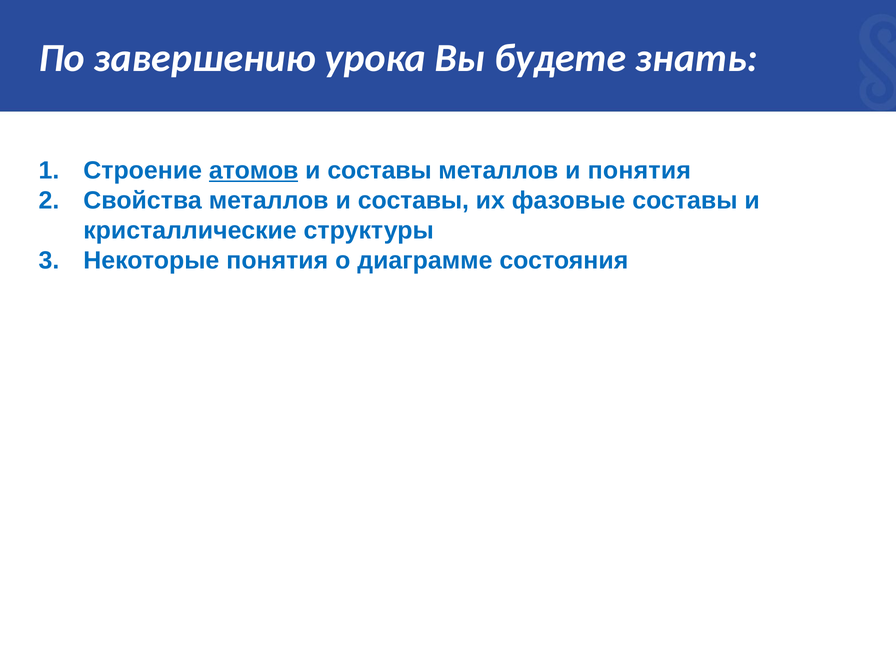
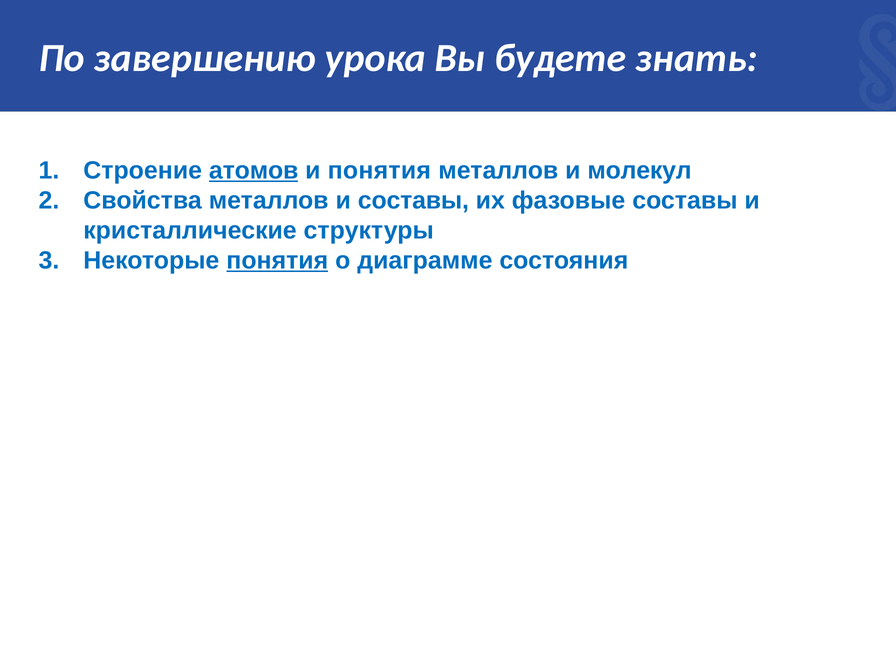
составы at (380, 171): составы -> понятия
и понятия: понятия -> молекул
понятия at (277, 260) underline: none -> present
